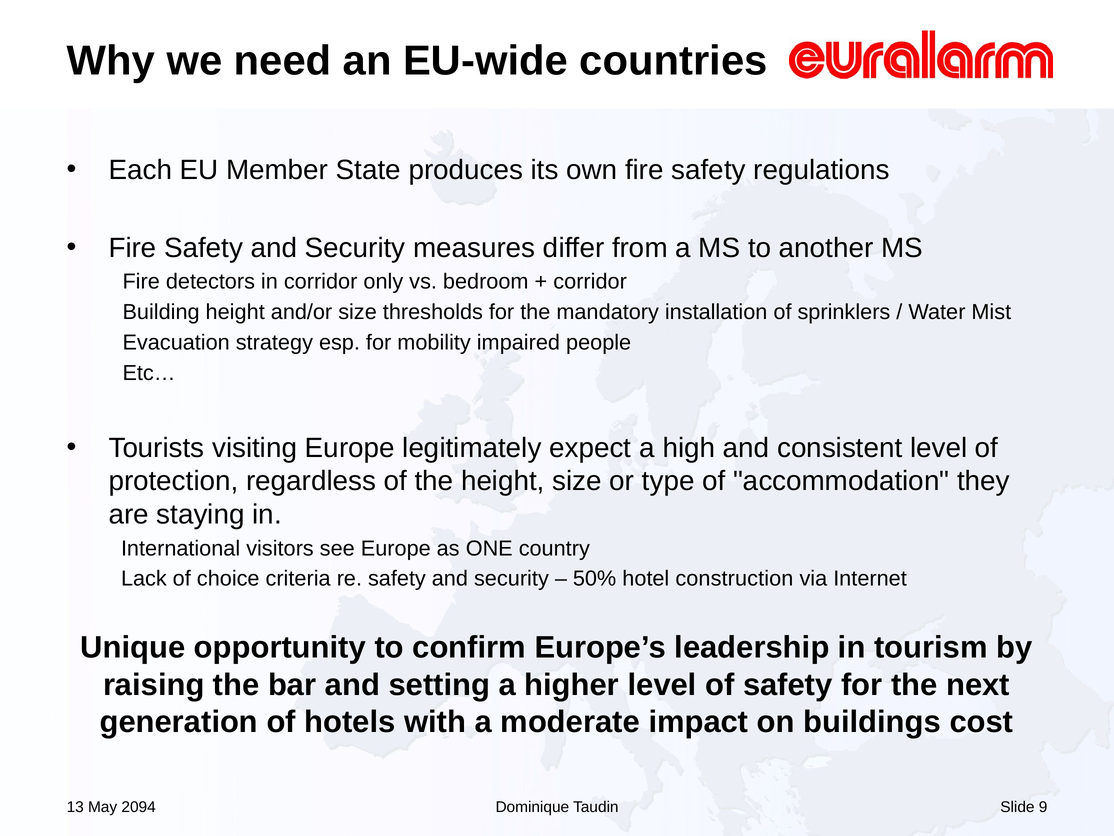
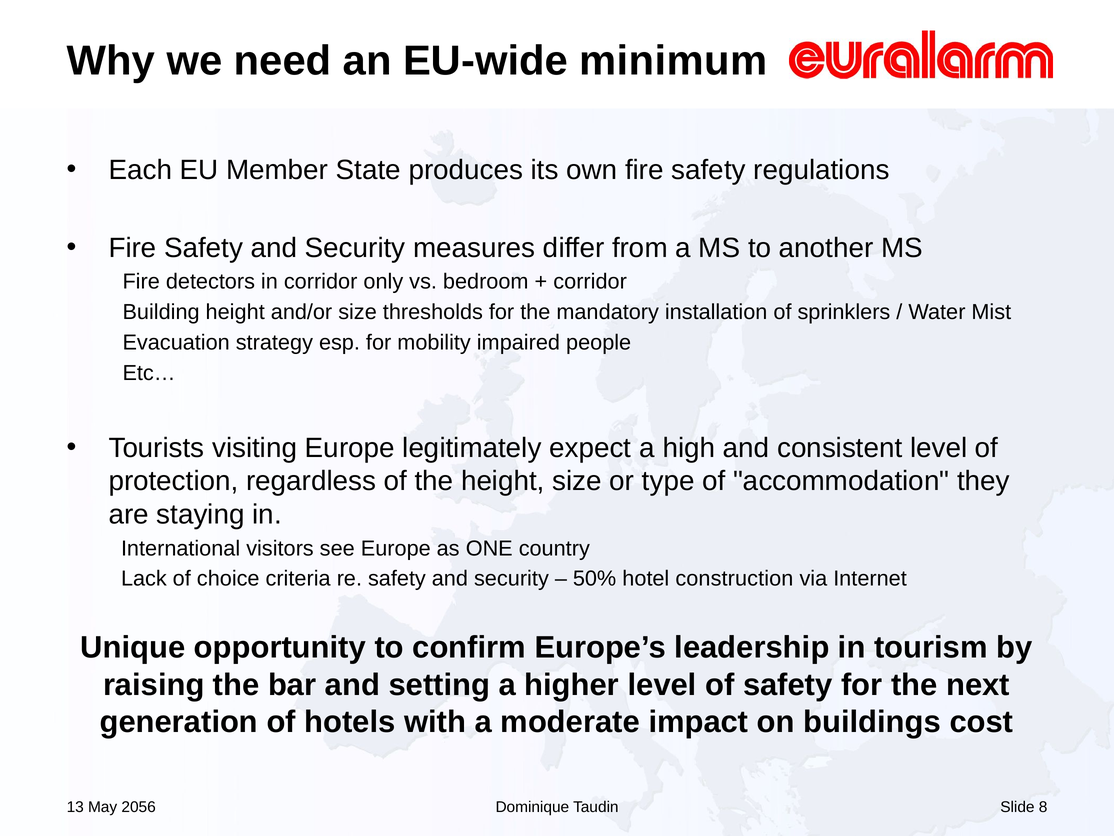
countries: countries -> minimum
2094: 2094 -> 2056
9: 9 -> 8
